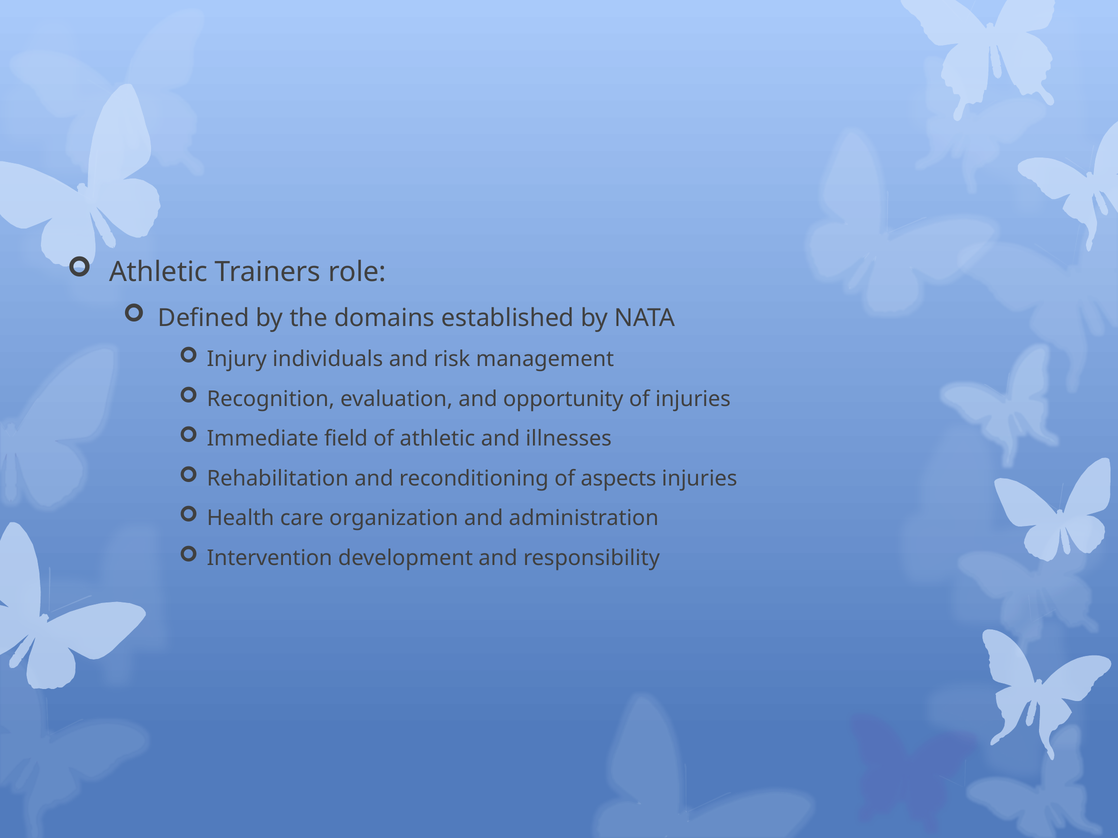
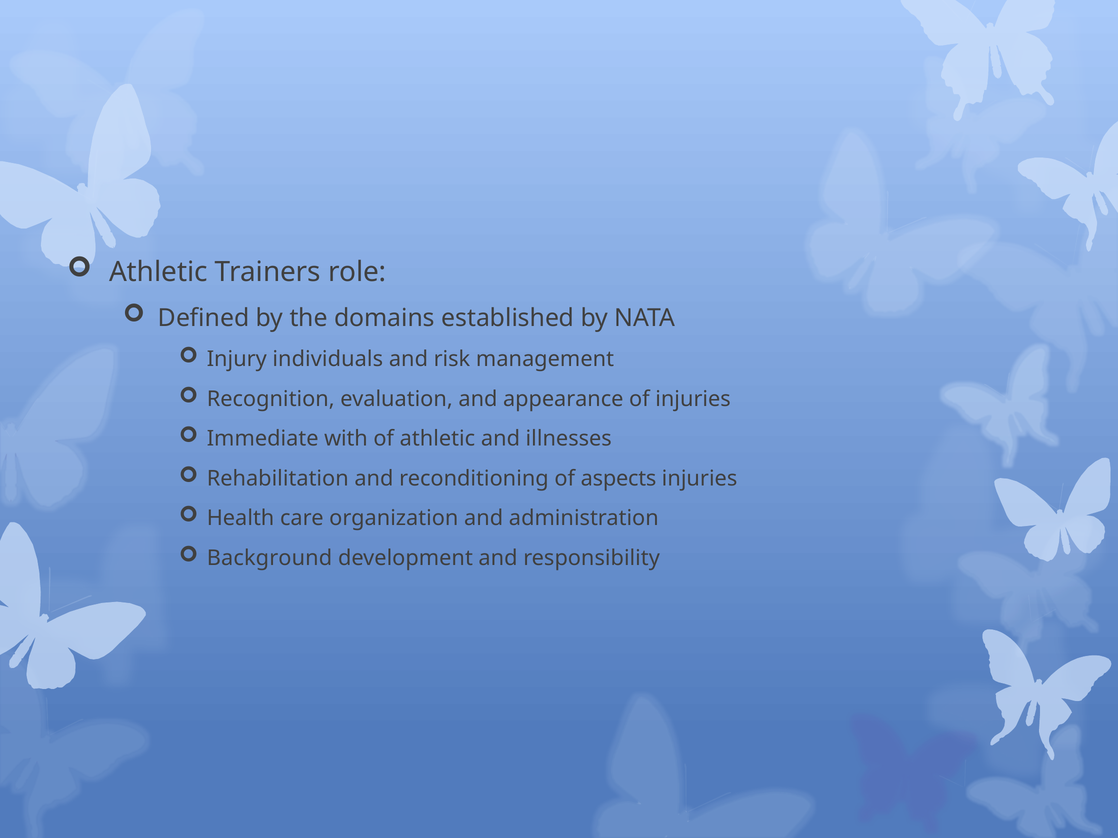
opportunity: opportunity -> appearance
field: field -> with
Intervention: Intervention -> Background
